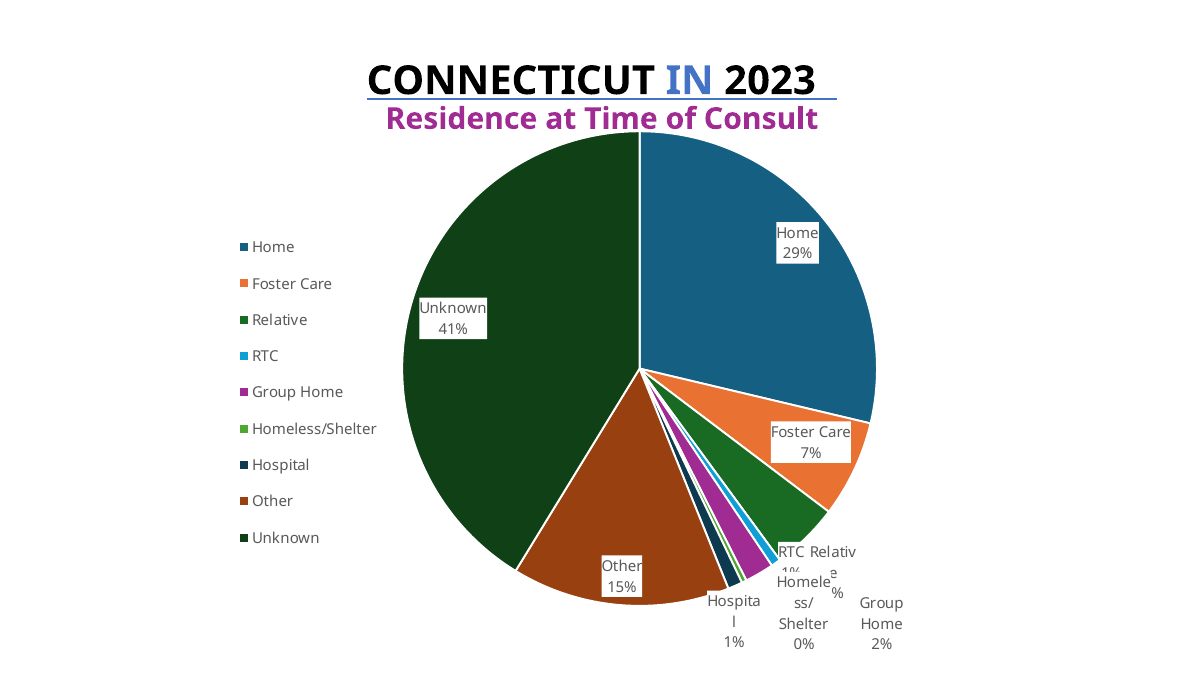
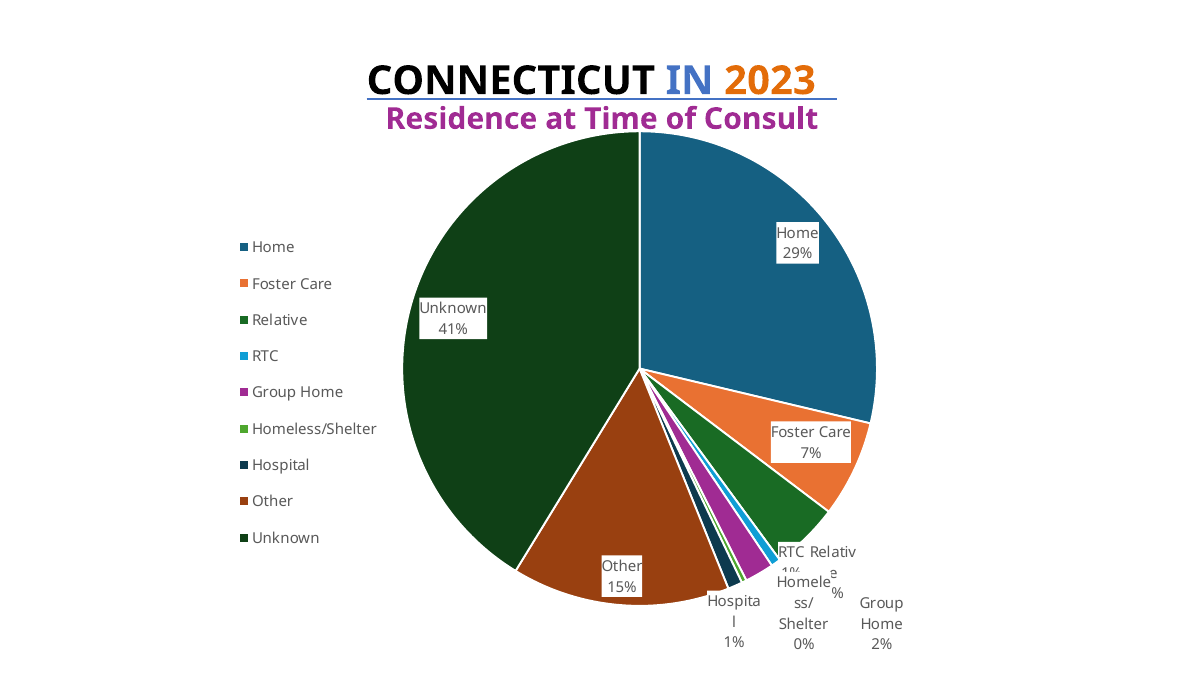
2023 colour: black -> orange
